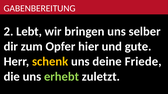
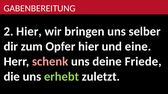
2 Lebt: Lebt -> Hier
gute: gute -> eine
schenk colour: yellow -> pink
